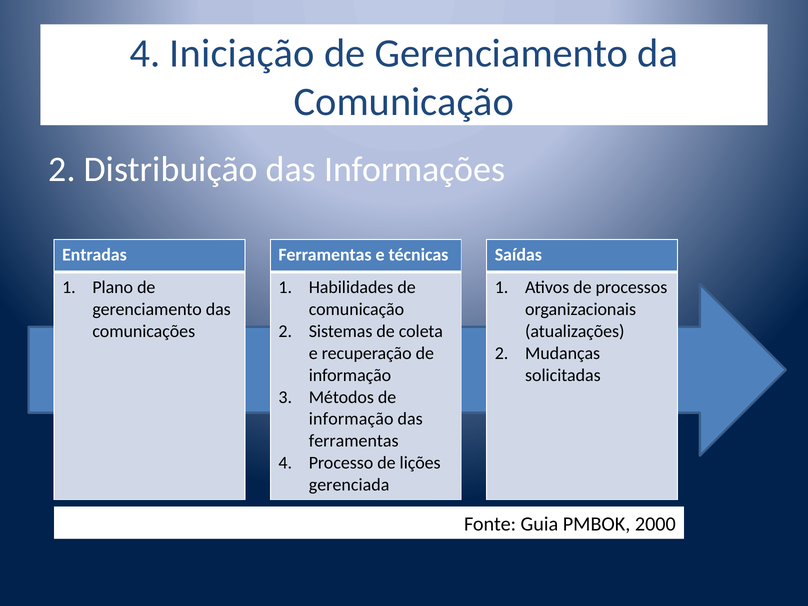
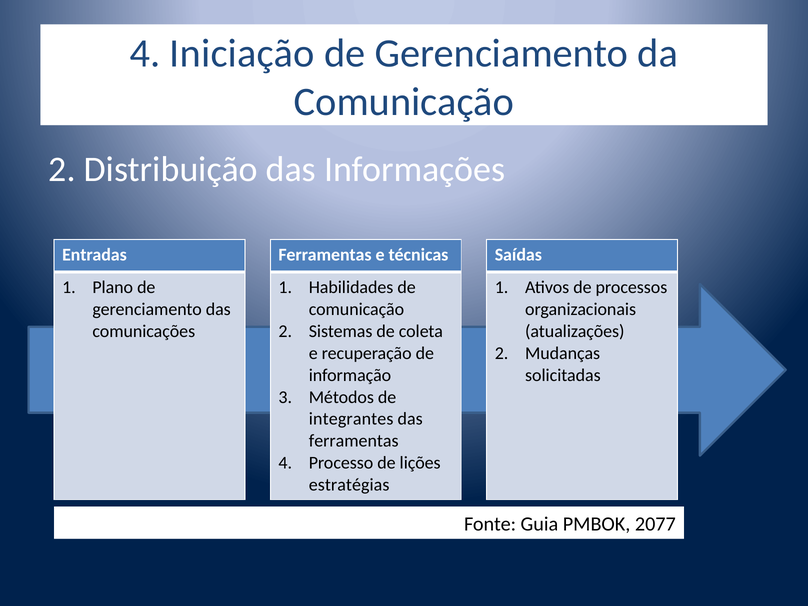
informação at (351, 419): informação -> integrantes
gerenciada: gerenciada -> estratégias
2000: 2000 -> 2077
